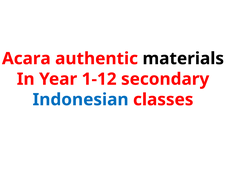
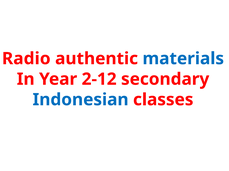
Acara: Acara -> Radio
materials colour: black -> blue
1-12: 1-12 -> 2-12
